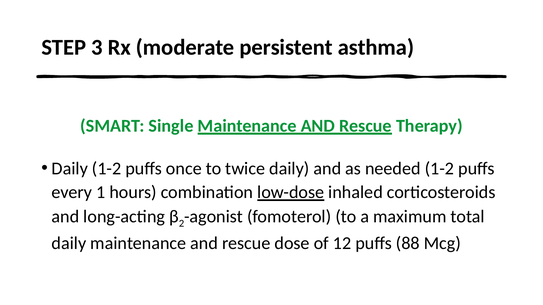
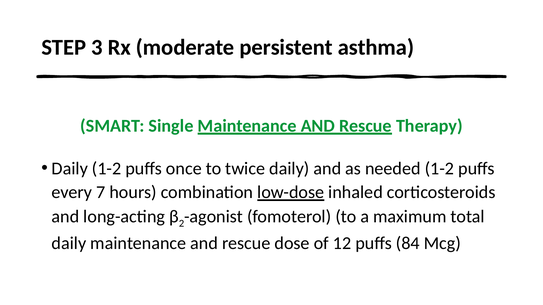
1: 1 -> 7
88: 88 -> 84
